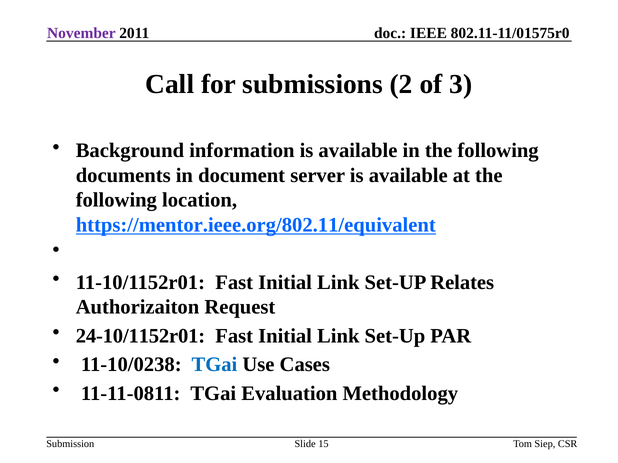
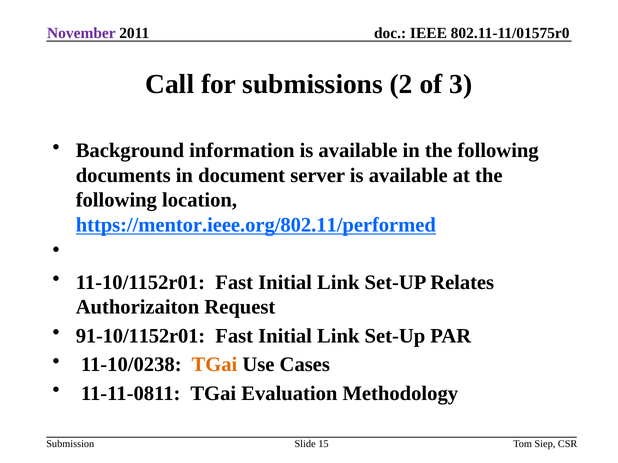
https://mentor.ieee.org/802.11/equivalent: https://mentor.ieee.org/802.11/equivalent -> https://mentor.ieee.org/802.11/performed
24-10/1152r01: 24-10/1152r01 -> 91-10/1152r01
TGai at (214, 365) colour: blue -> orange
